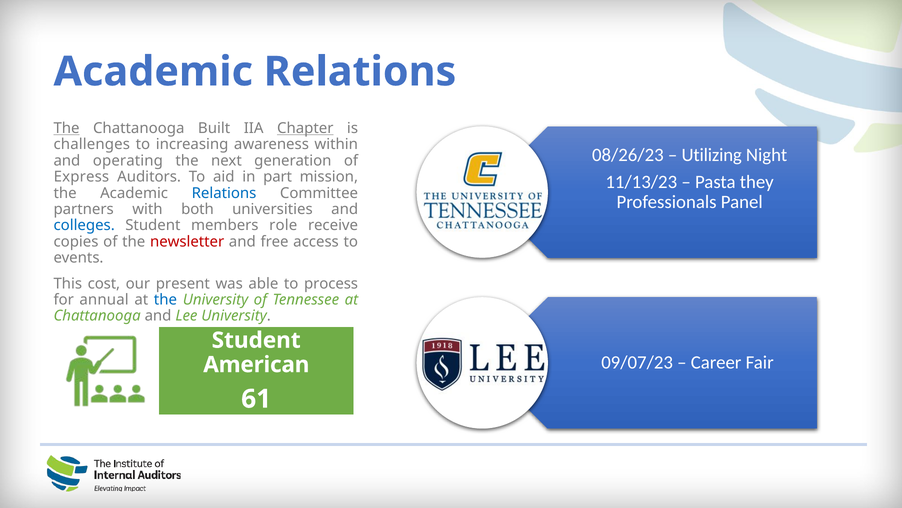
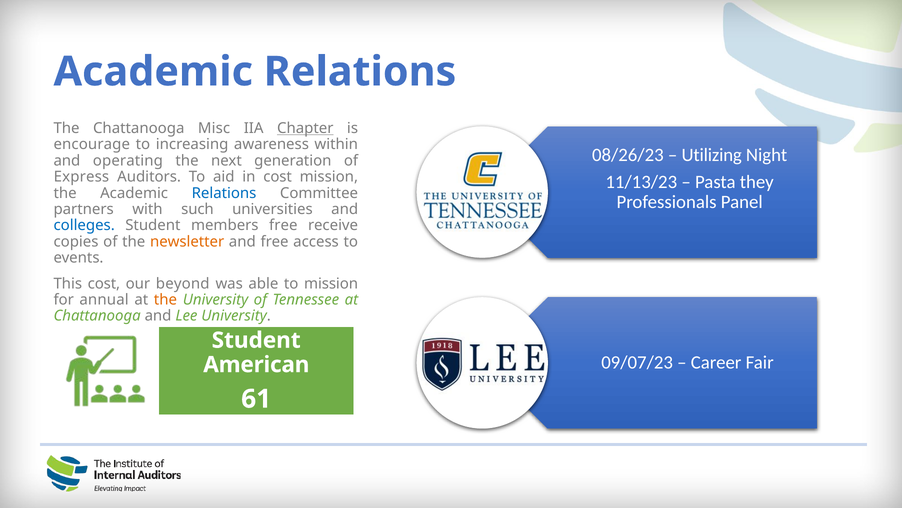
The at (67, 128) underline: present -> none
Built: Built -> Misc
challenges: challenges -> encourage
in part: part -> cost
both: both -> such
members role: role -> free
newsletter colour: red -> orange
present: present -> beyond
to process: process -> mission
the at (165, 299) colour: blue -> orange
